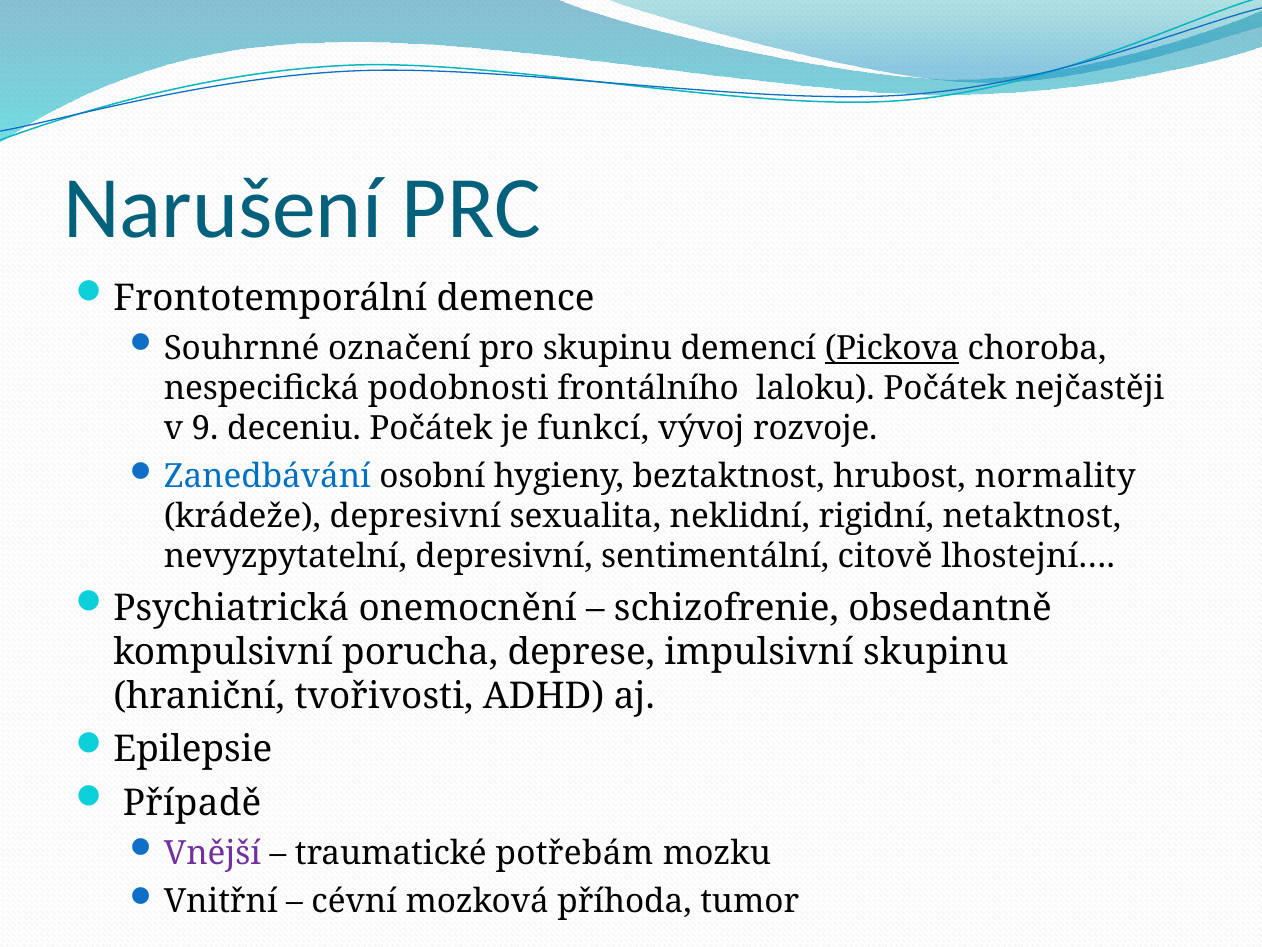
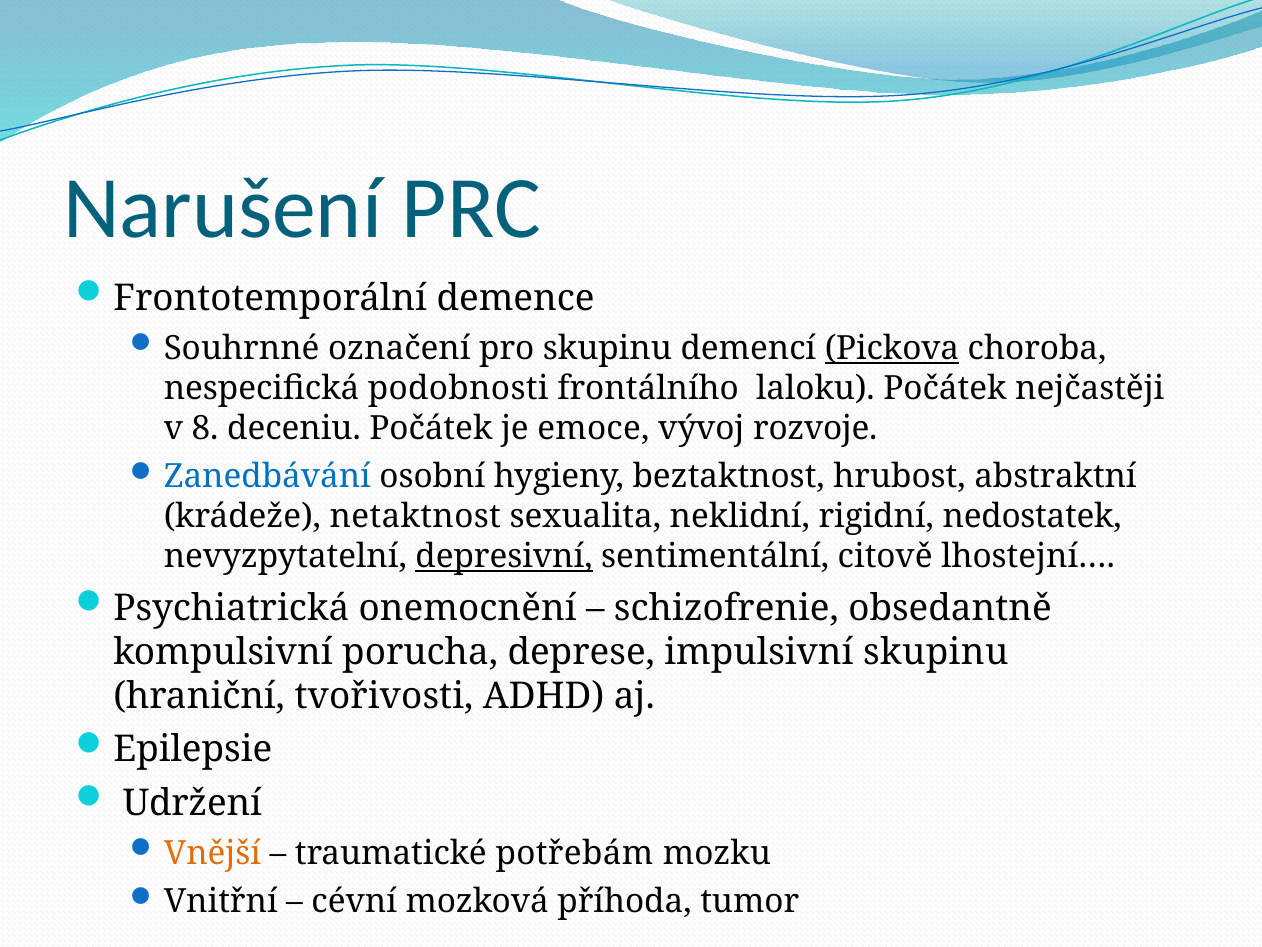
9: 9 -> 8
funkcí: funkcí -> emoce
normality: normality -> abstraktní
krádeže depresivní: depresivní -> netaktnost
netaktnost: netaktnost -> nedostatek
depresivní at (504, 556) underline: none -> present
Případě: Případě -> Udržení
Vnější colour: purple -> orange
